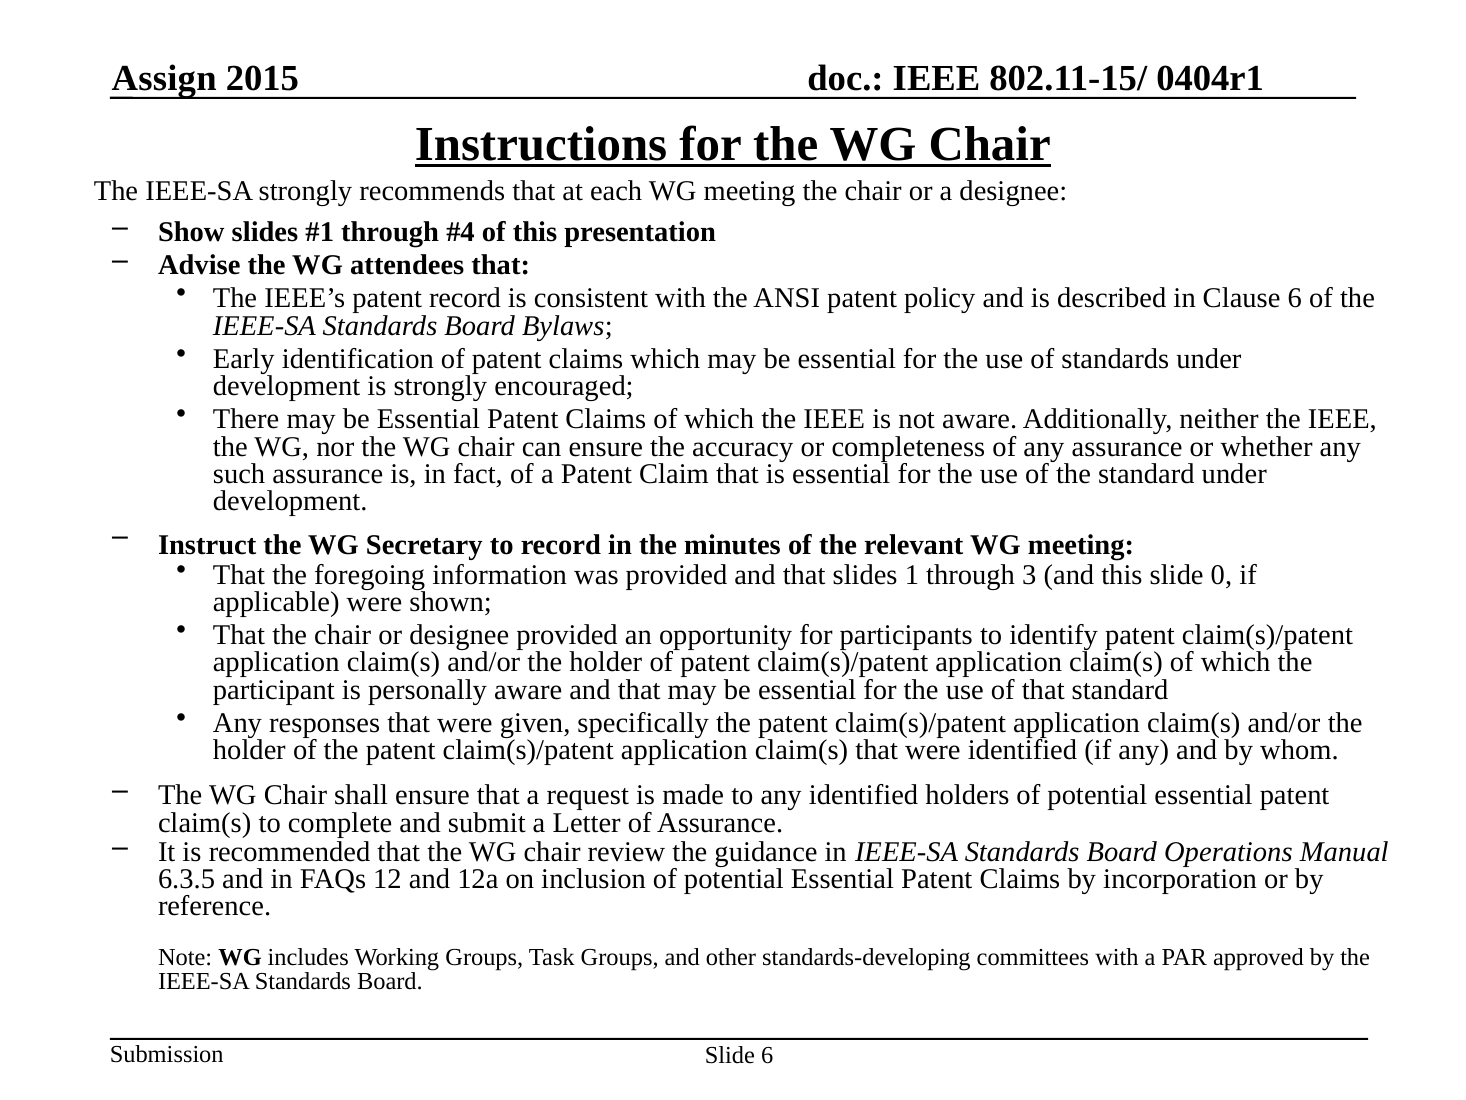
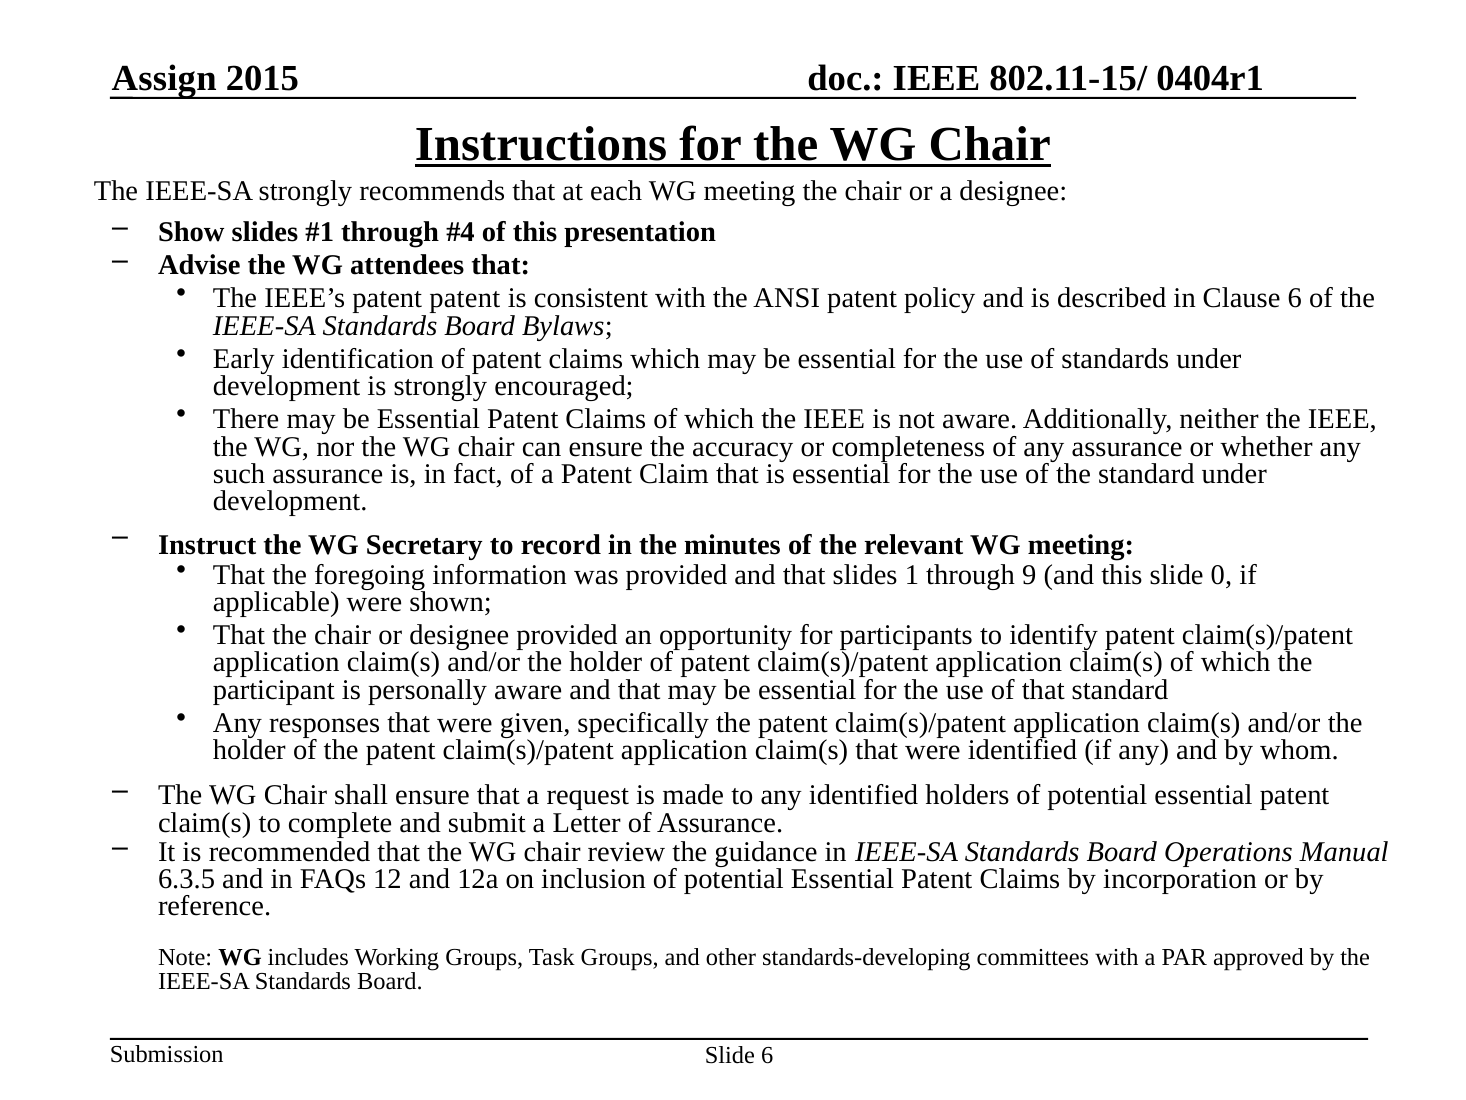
patent record: record -> patent
3: 3 -> 9
